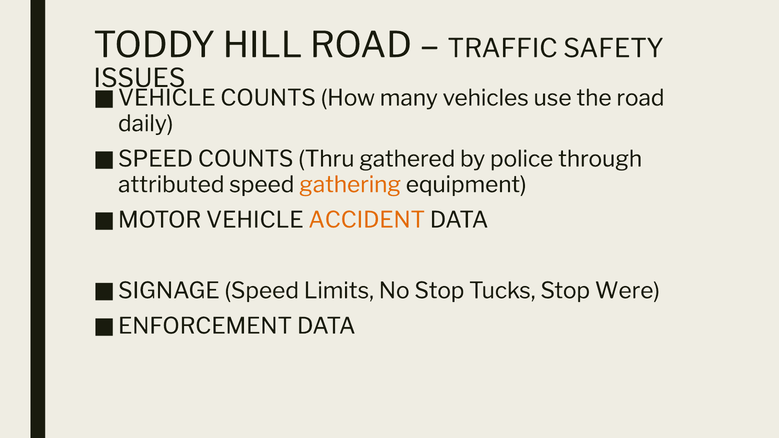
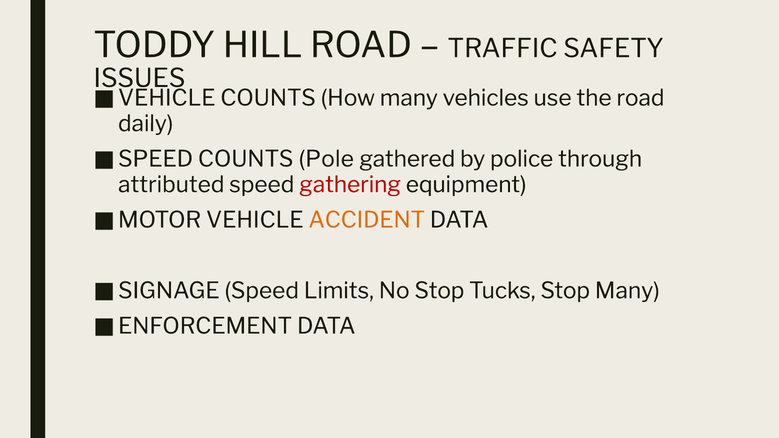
Thru: Thru -> Pole
gathering colour: orange -> red
Stop Were: Were -> Many
